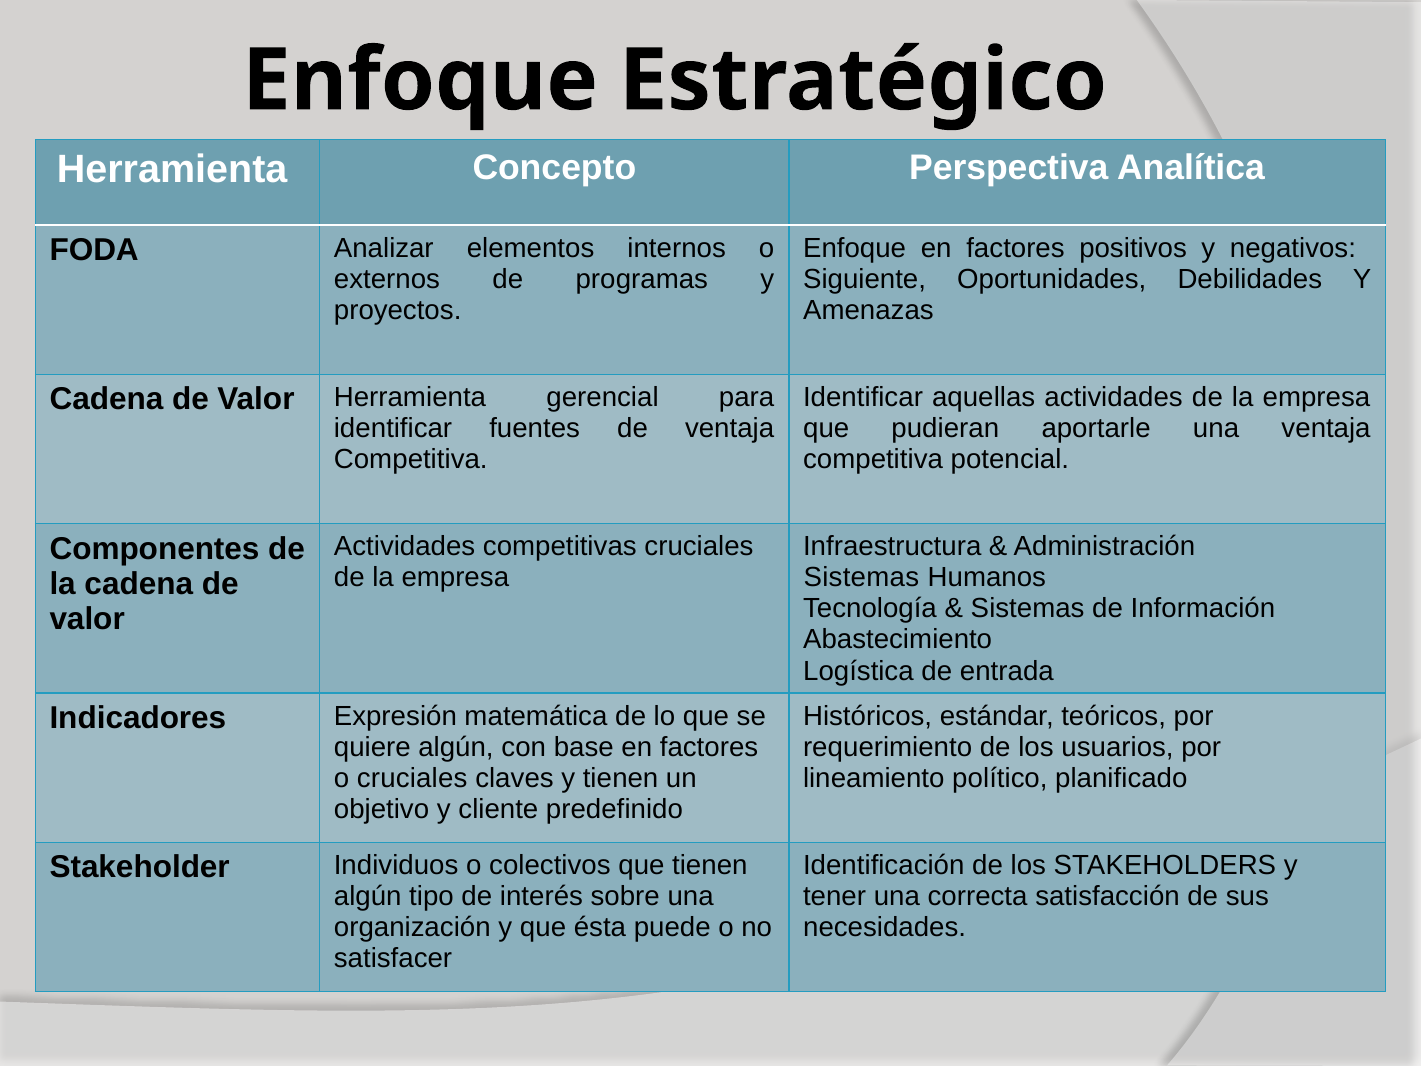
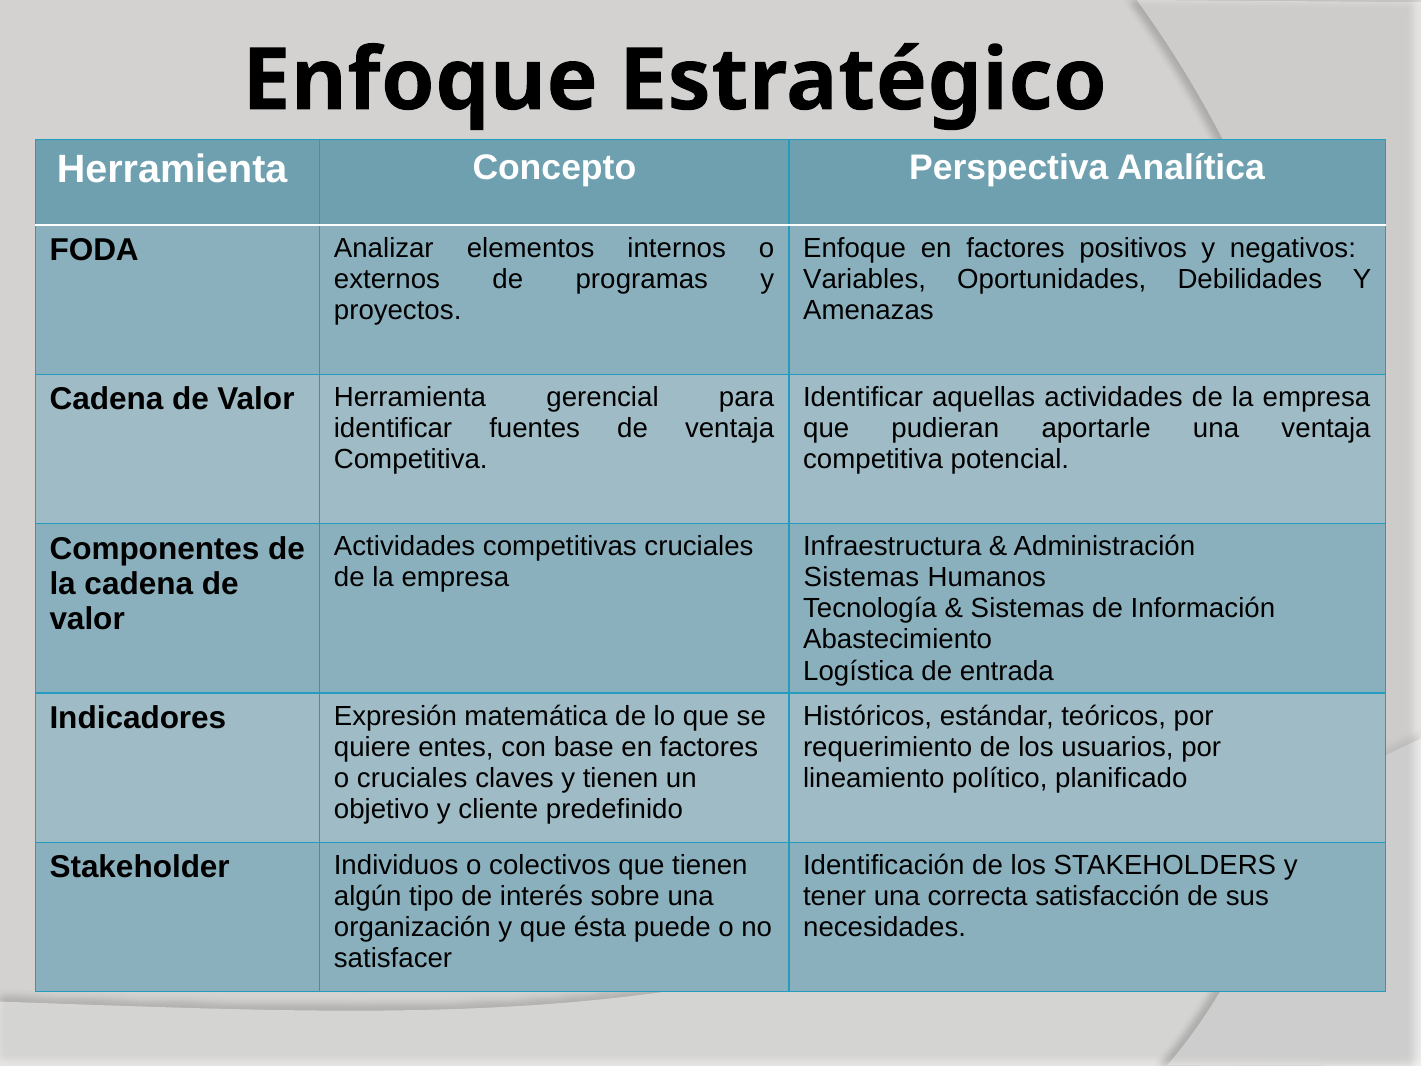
Siguiente: Siguiente -> Variables
quiere algún: algún -> entes
